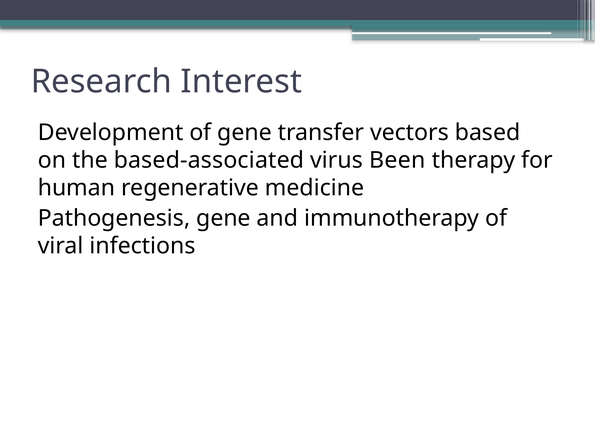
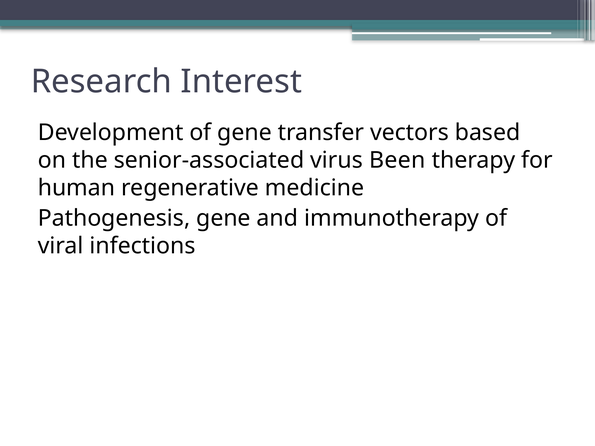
based-associated: based-associated -> senior-associated
